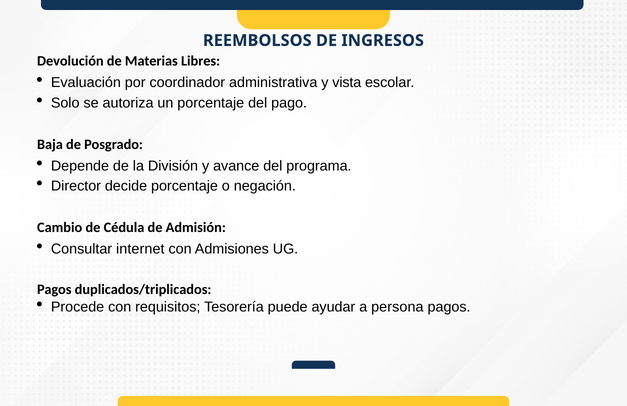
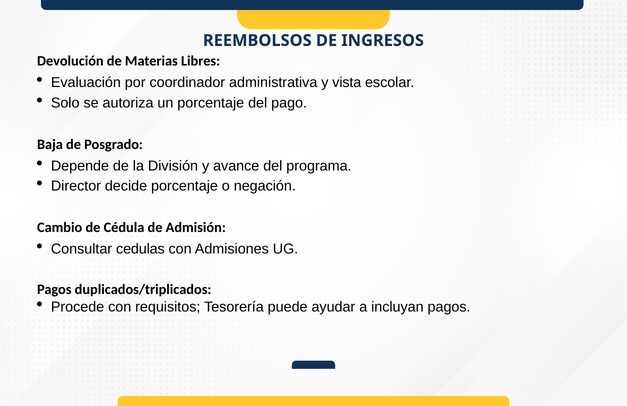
internet: internet -> cedulas
persona: persona -> incluyan
